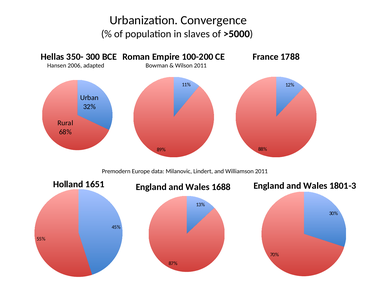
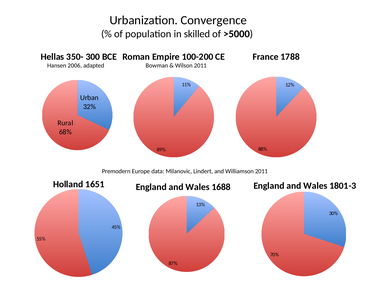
slaves: slaves -> skilled
